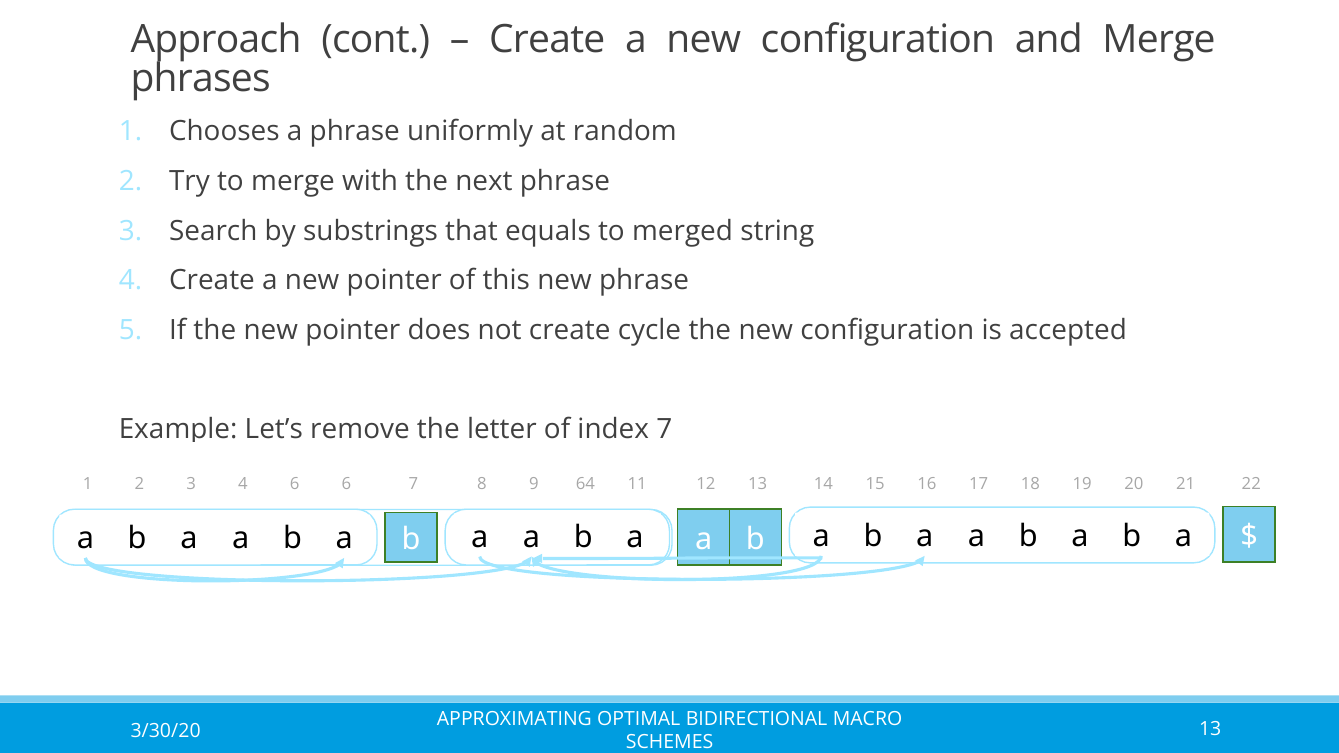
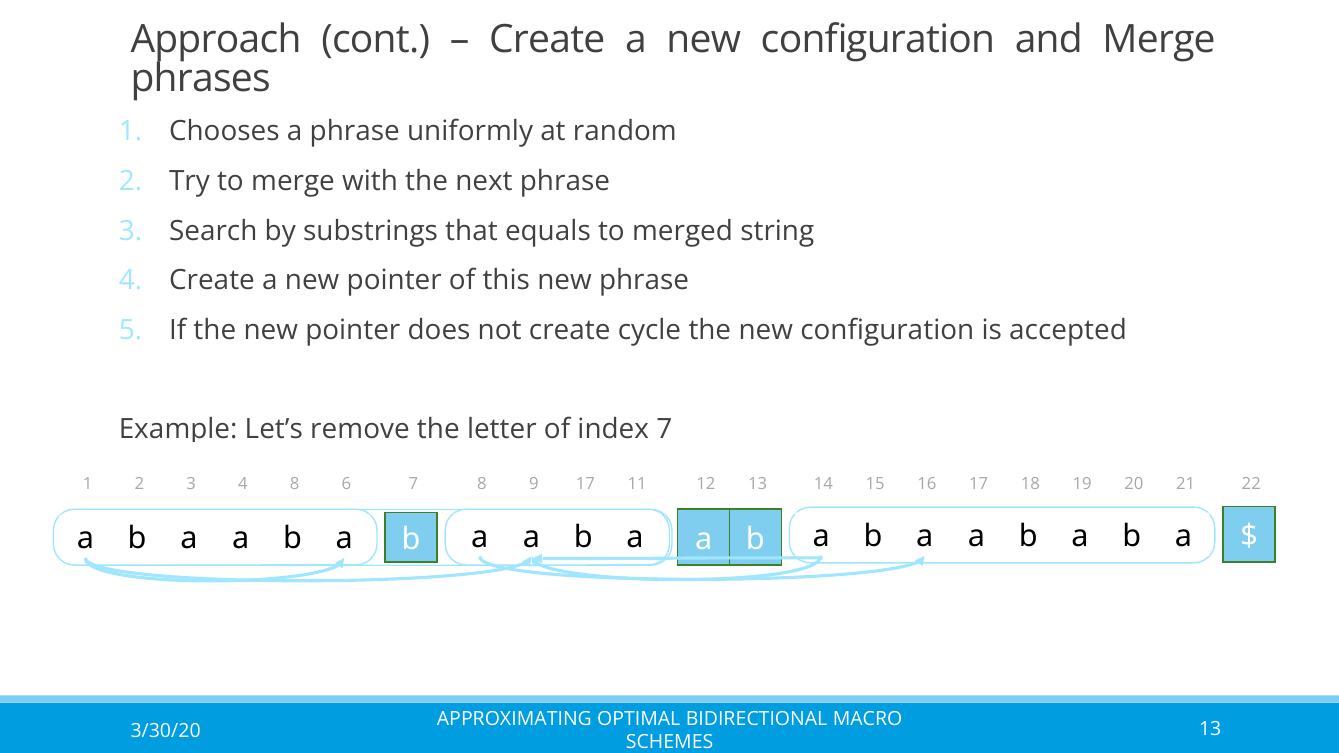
4 6: 6 -> 8
9 64: 64 -> 17
